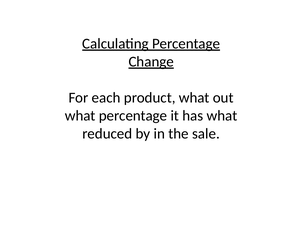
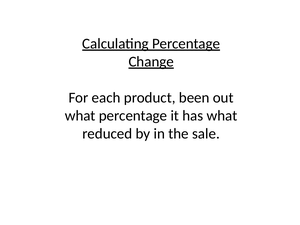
product what: what -> been
